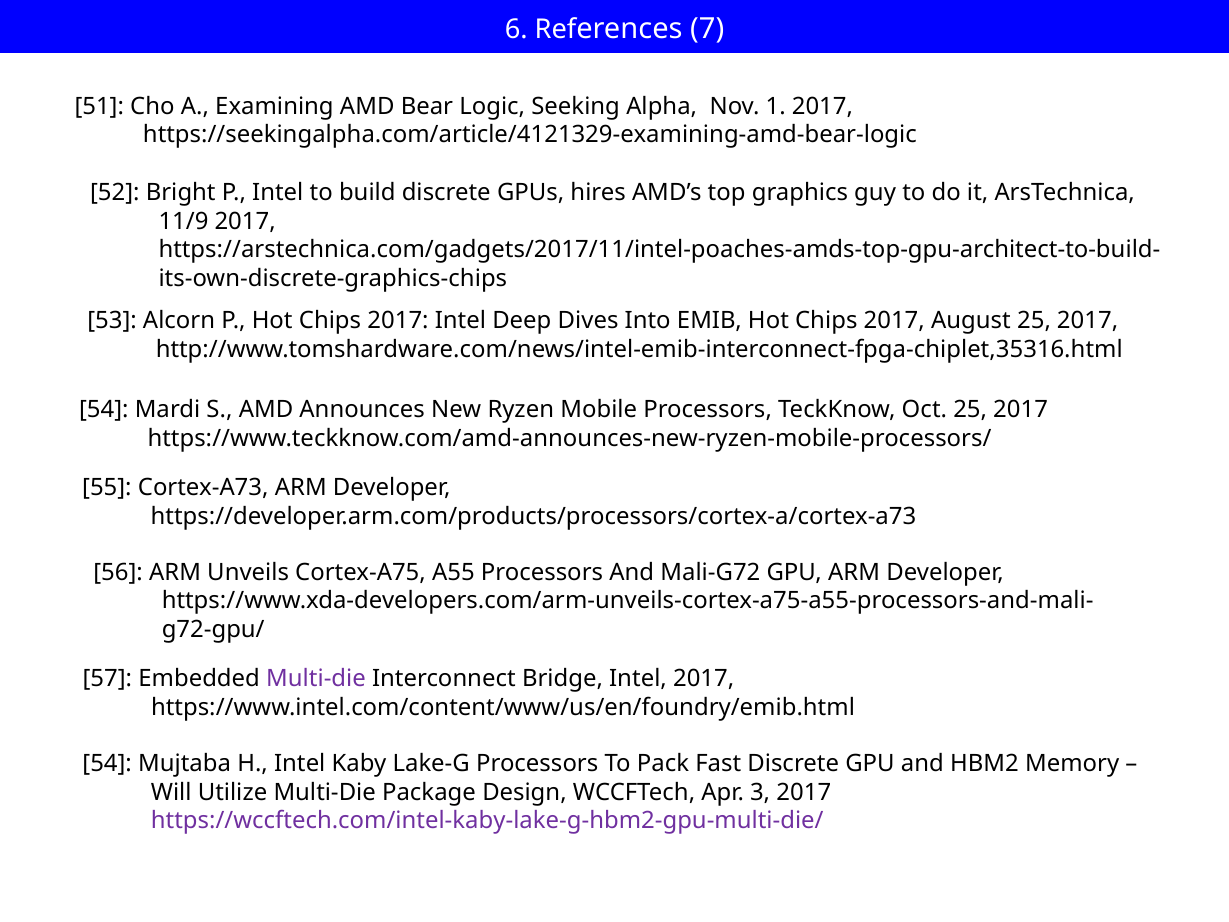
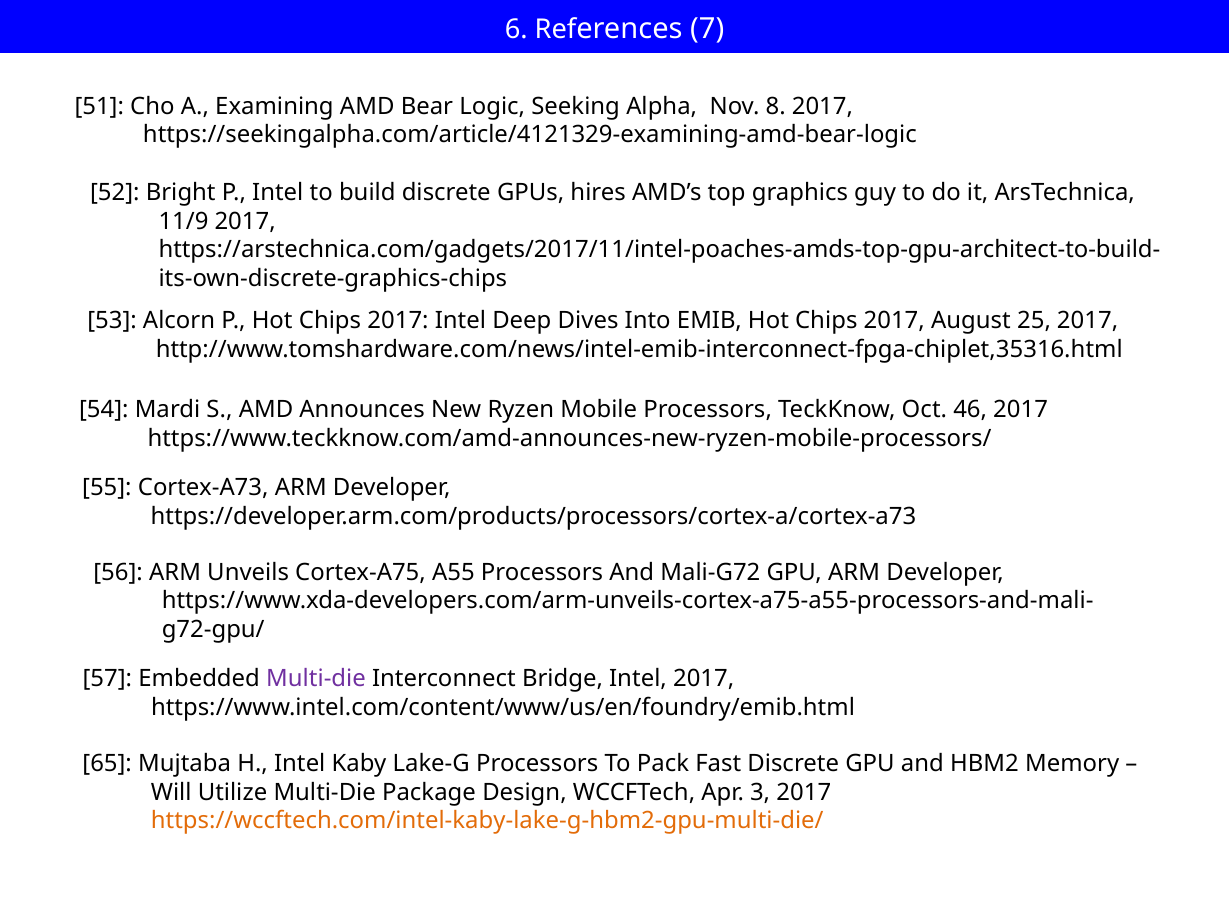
1: 1 -> 8
Oct 25: 25 -> 46
54 at (107, 763): 54 -> 65
https://wccftech.com/intel-kaby-lake-g-hbm2-gpu-multi-die/ colour: purple -> orange
